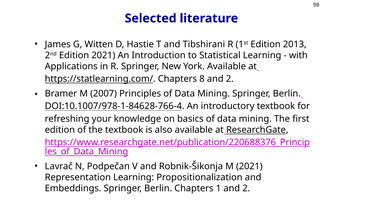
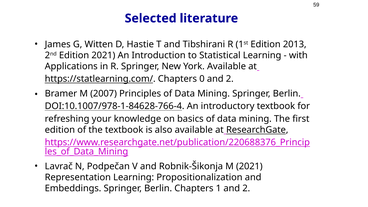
8: 8 -> 0
